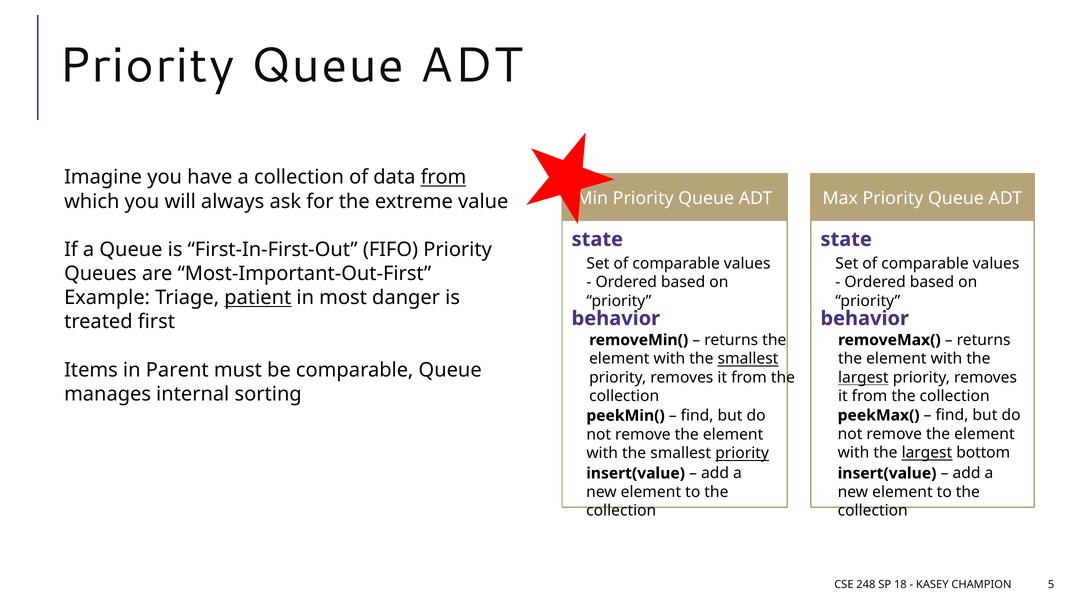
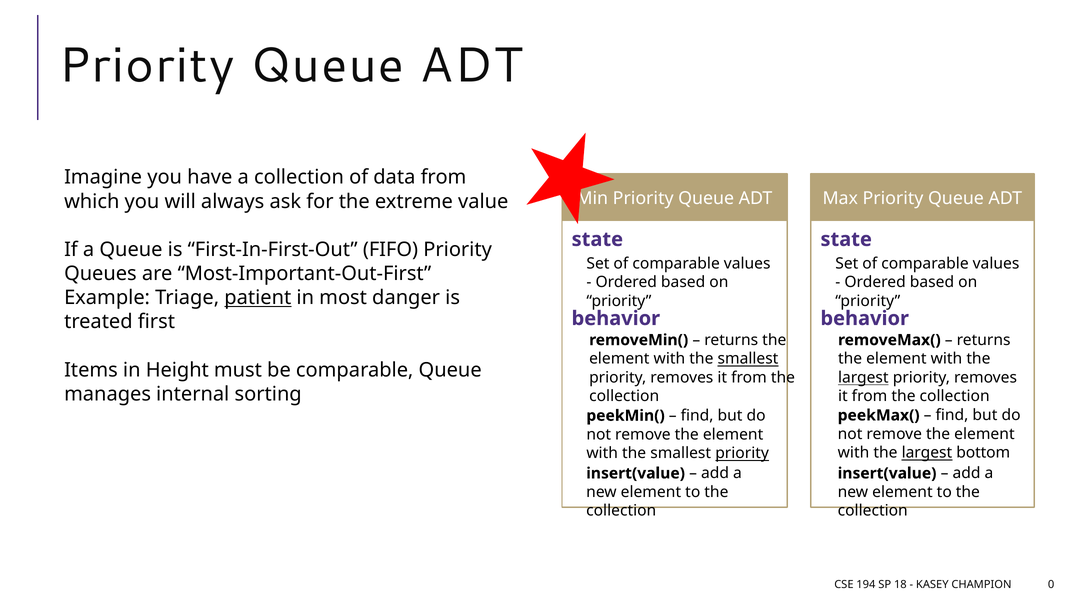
from at (444, 177) underline: present -> none
Parent: Parent -> Height
248: 248 -> 194
5: 5 -> 0
